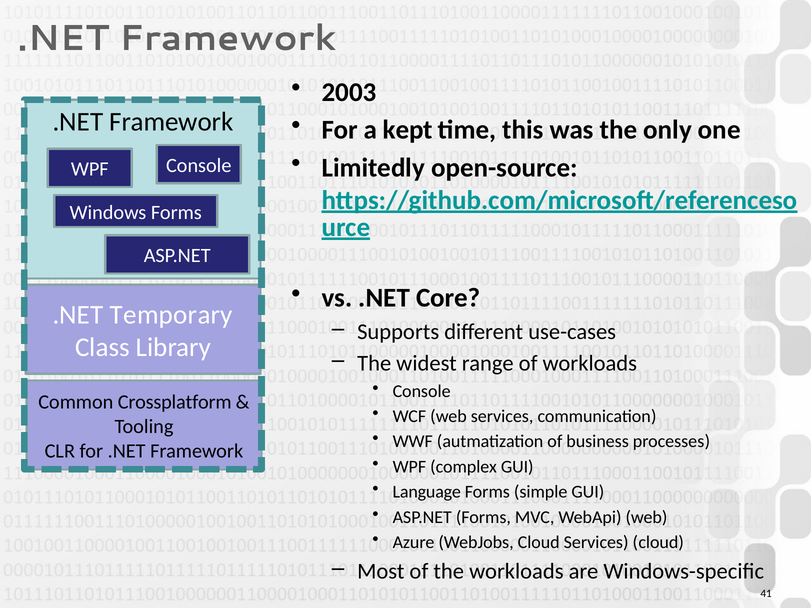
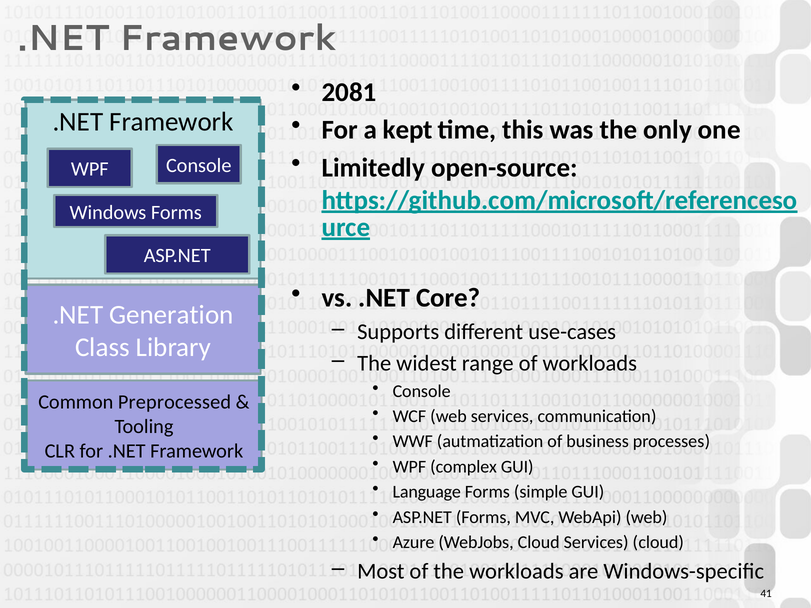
2003: 2003 -> 2081
Temporary: Temporary -> Generation
Crossplatform: Crossplatform -> Preprocessed
